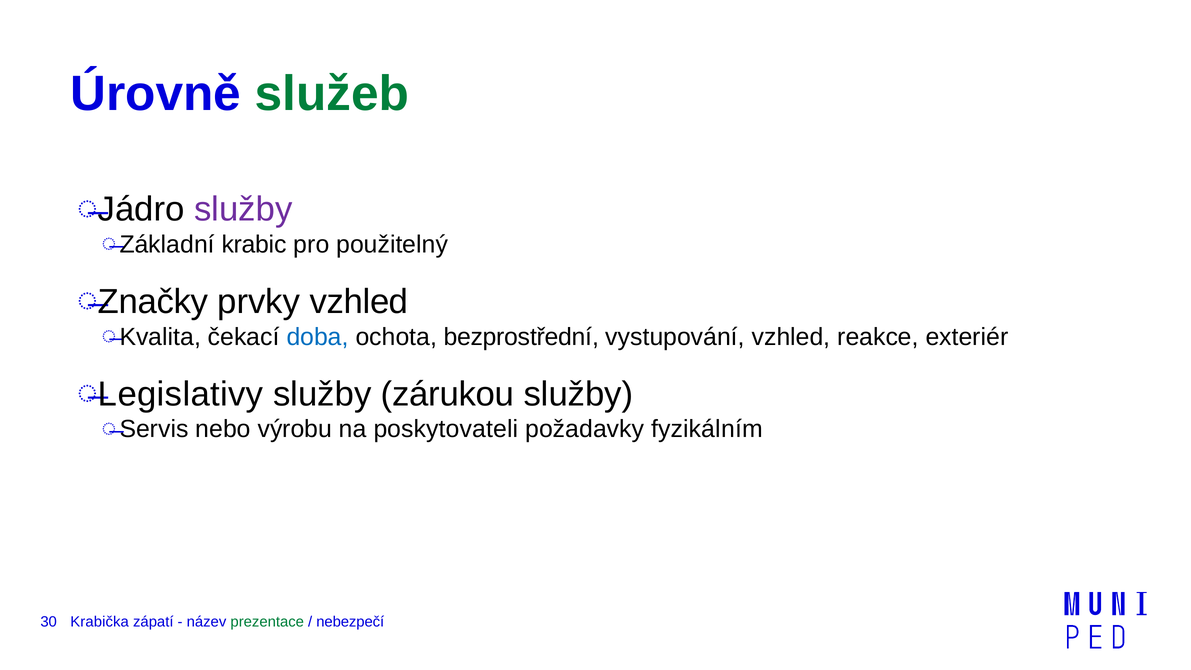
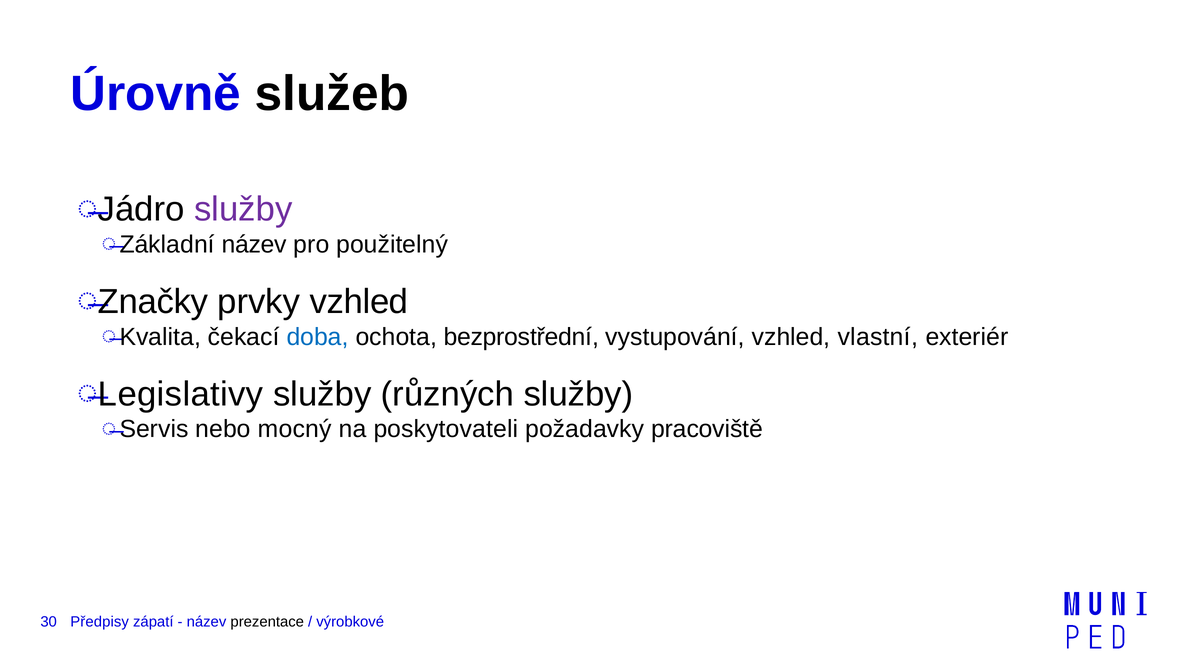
služeb colour: green -> black
krabic at (254, 244): krabic -> název
reakce: reakce -> vlastní
zárukou: zárukou -> různých
výrobu: výrobu -> mocný
fyzikálním: fyzikálním -> pracoviště
Krabička: Krabička -> Předpisy
prezentace colour: green -> black
nebezpečí: nebezpečí -> výrobkové
